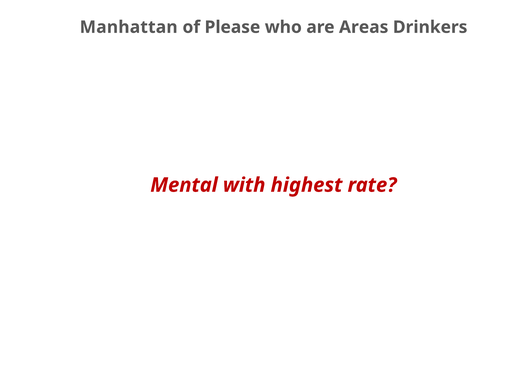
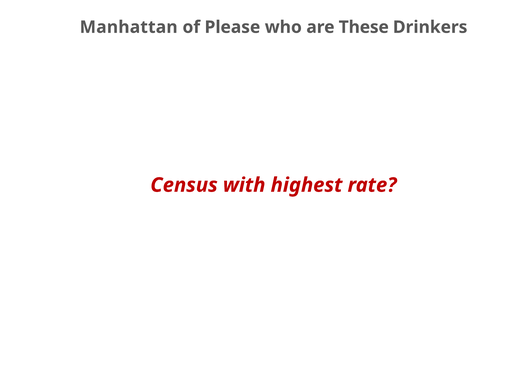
Areas: Areas -> These
Mental: Mental -> Census
